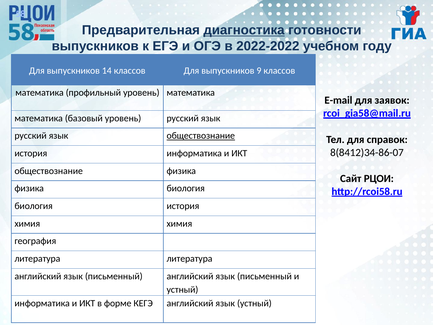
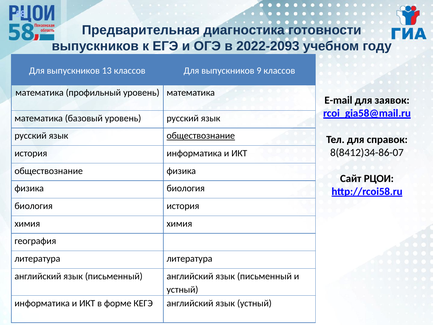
диагностика underline: present -> none
2022-2022: 2022-2022 -> 2022-2093
14: 14 -> 13
